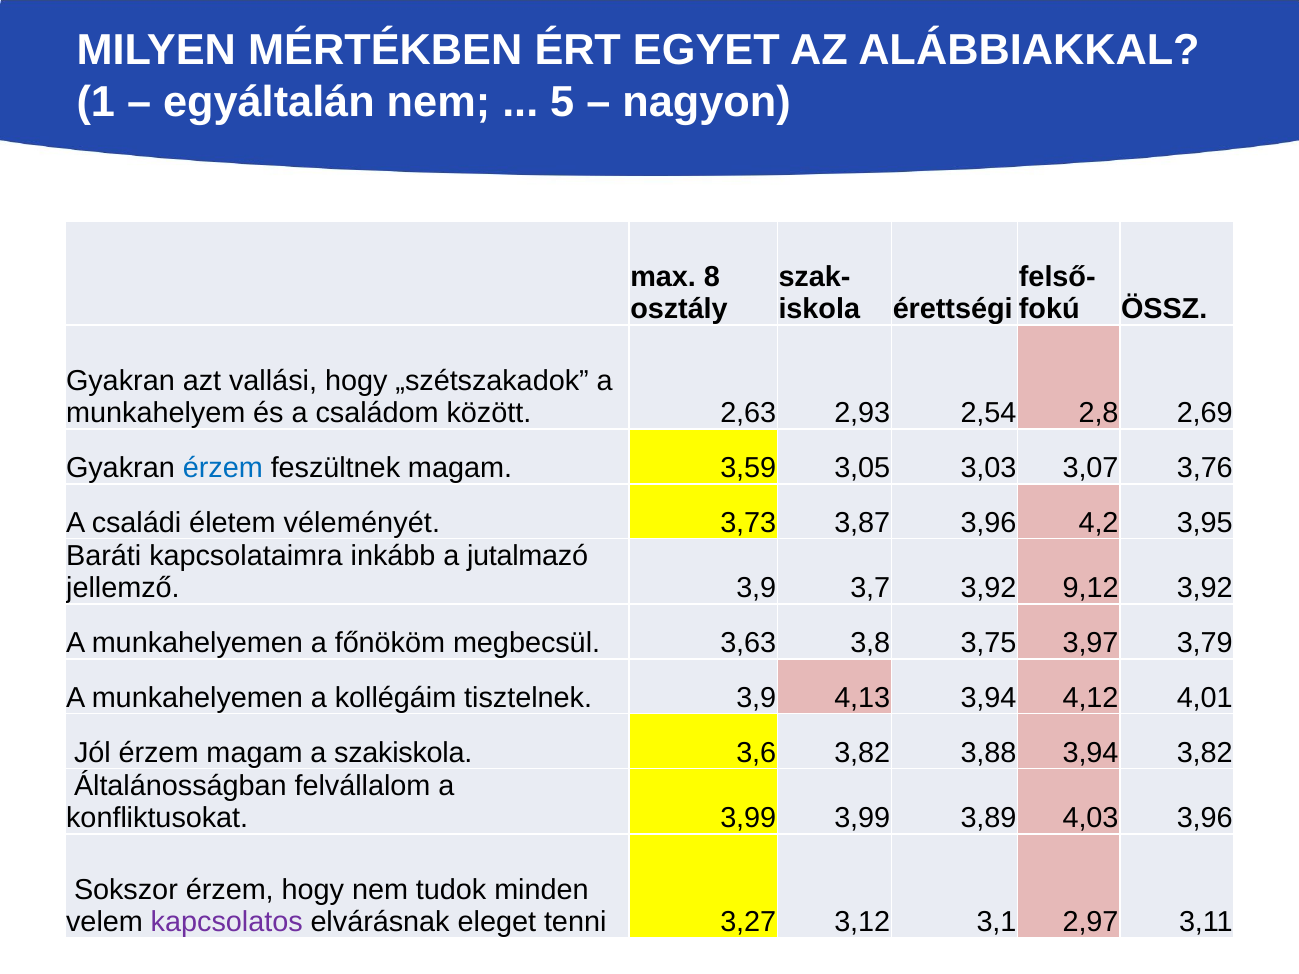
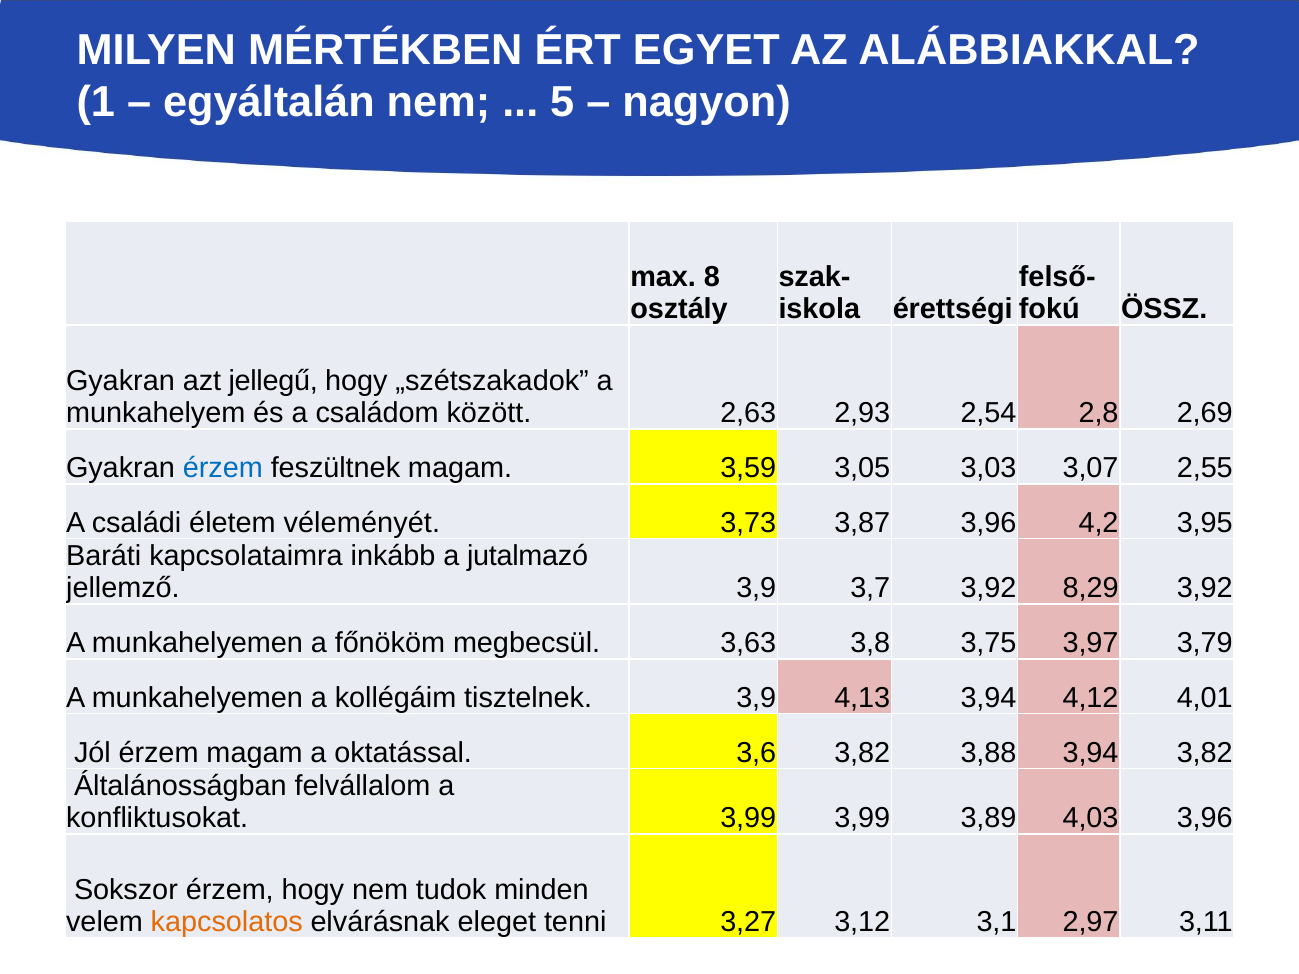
vallási: vallási -> jellegű
3,76: 3,76 -> 2,55
9,12: 9,12 -> 8,29
szakiskola: szakiskola -> oktatással
kapcsolatos colour: purple -> orange
